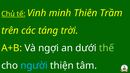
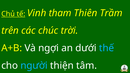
minh: minh -> tham
táng: táng -> chúc
thế colour: light green -> light blue
